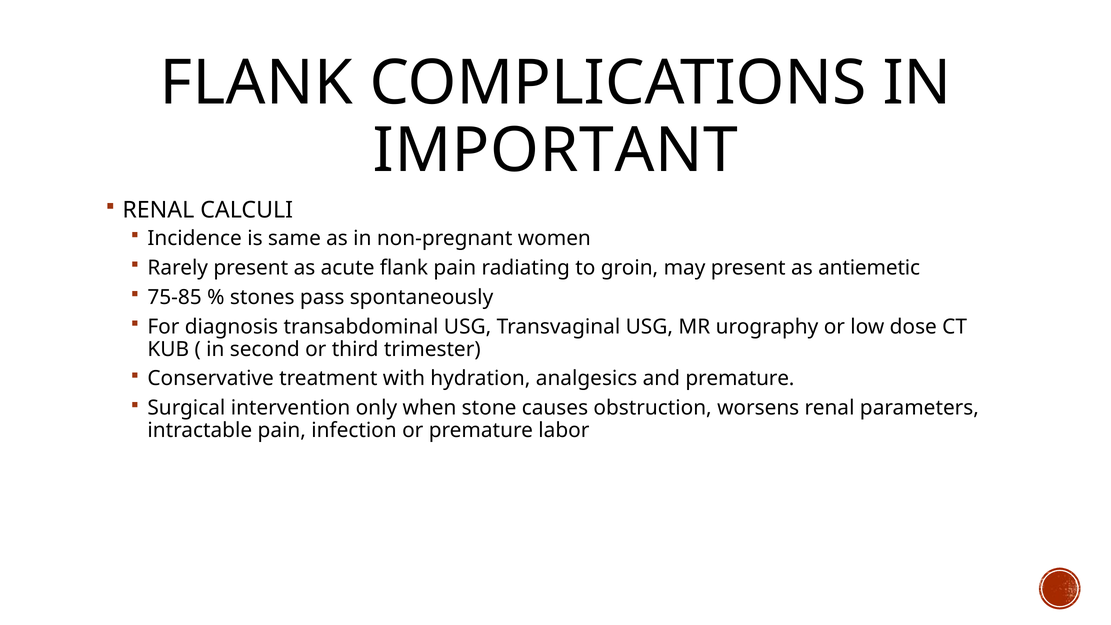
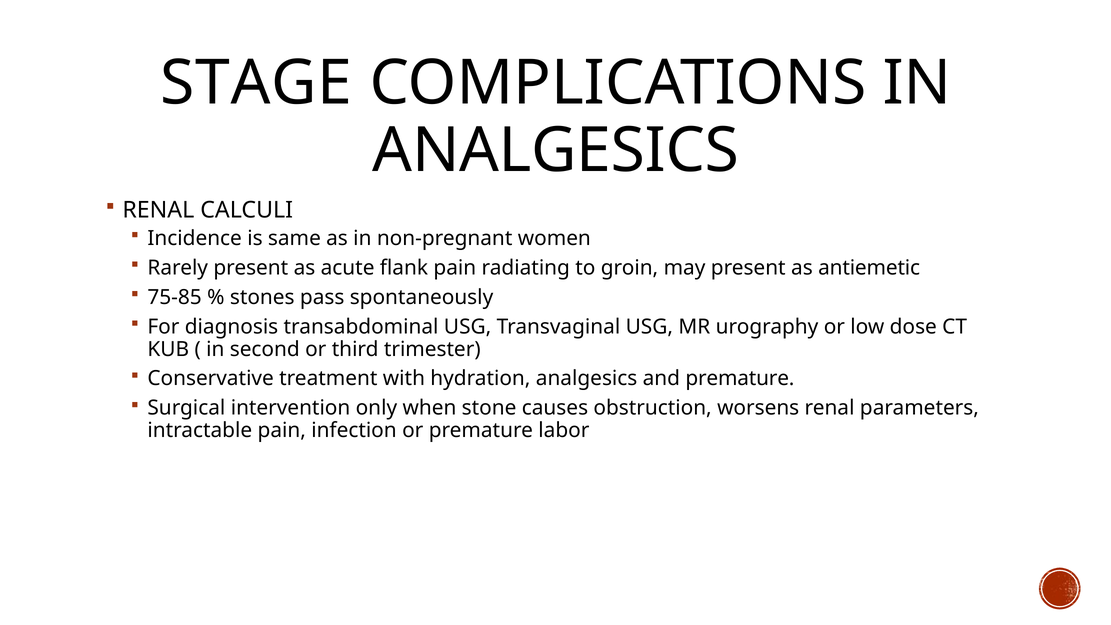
FLANK at (256, 83): FLANK -> STAGE
IMPORTANT at (555, 151): IMPORTANT -> ANALGESICS
